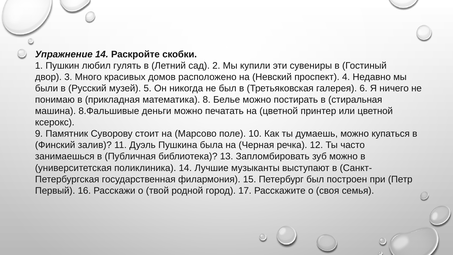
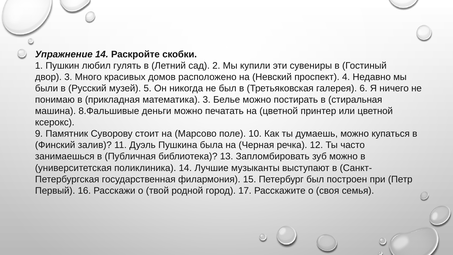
математика 8: 8 -> 3
